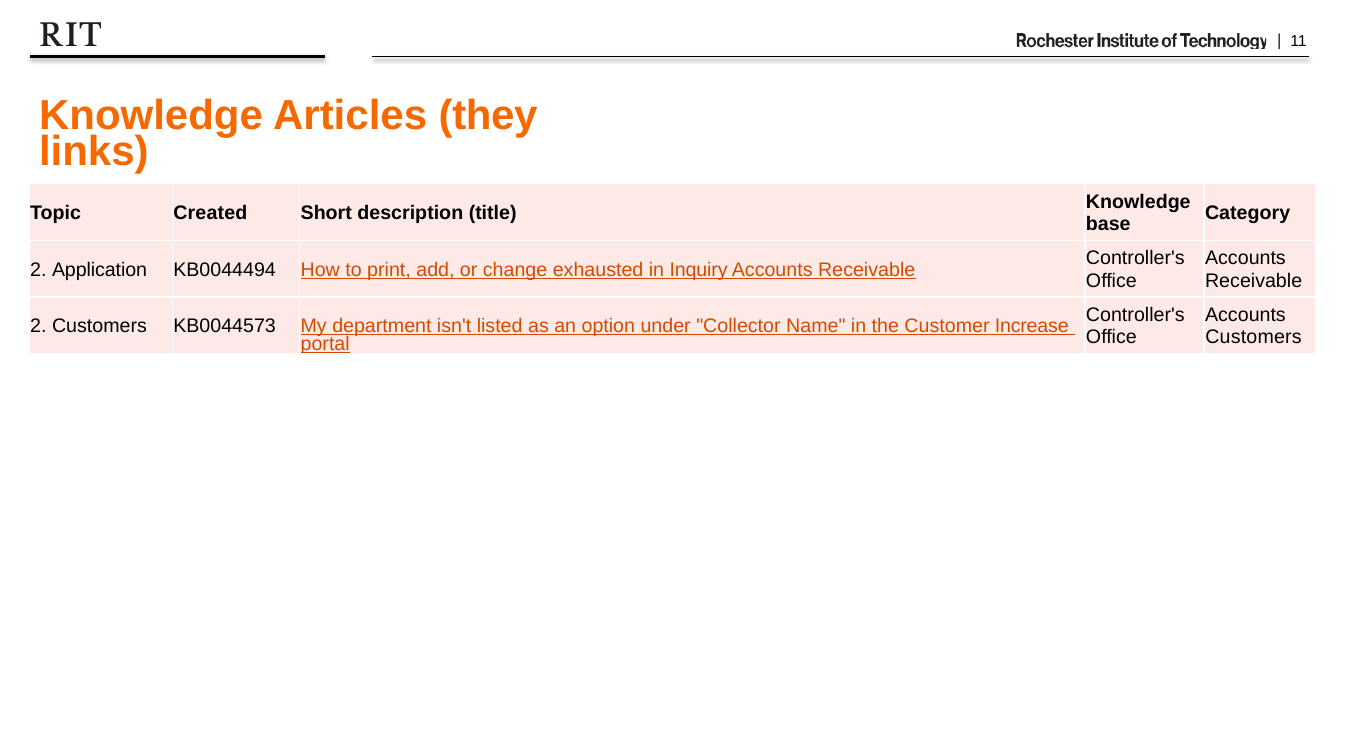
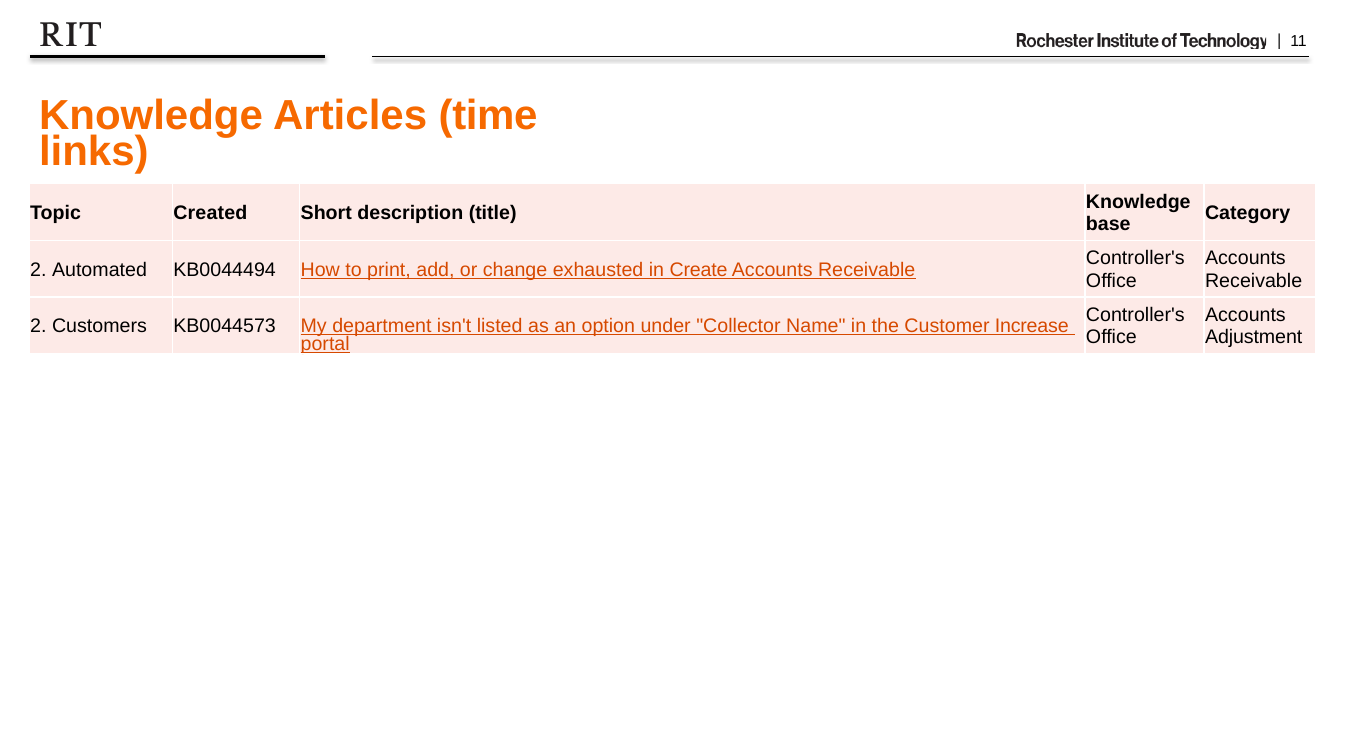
they: they -> time
Application: Application -> Automated
Inquiry: Inquiry -> Create
Customers at (1254, 337): Customers -> Adjustment
